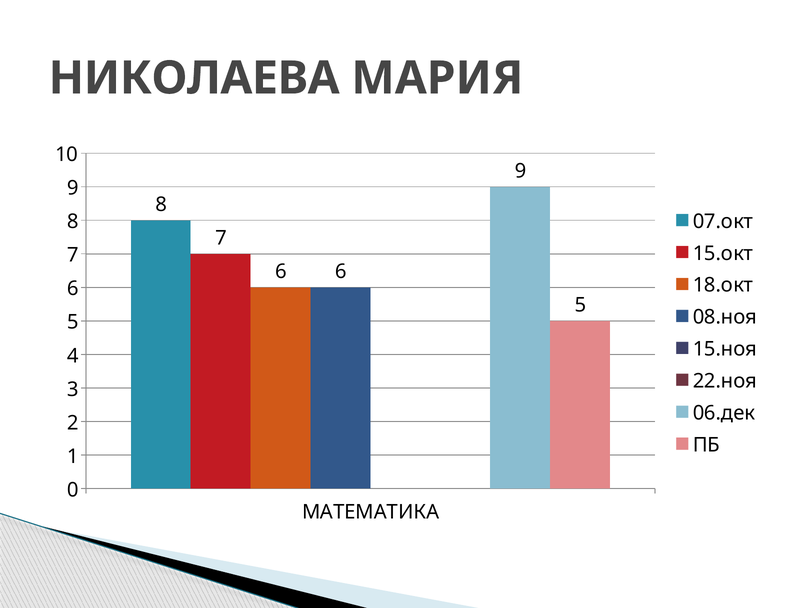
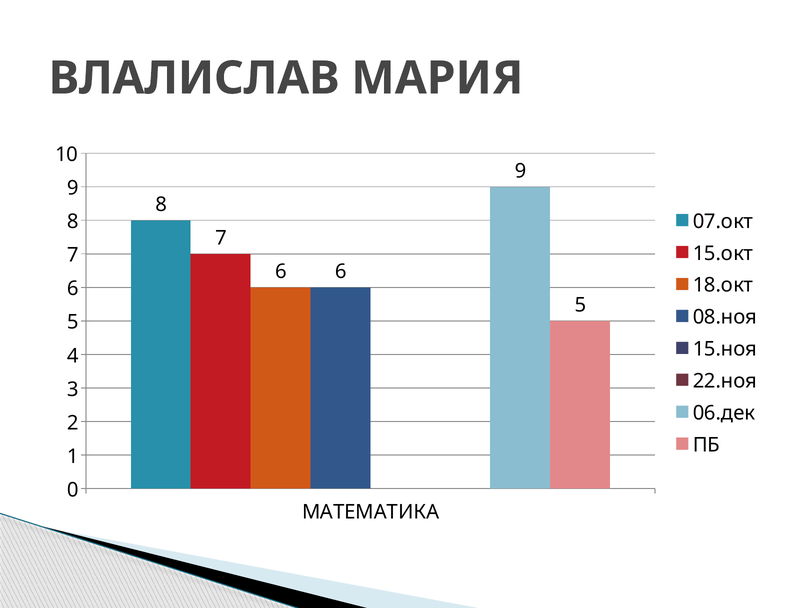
НИКОЛАЕВА: НИКОЛАЕВА -> ВЛАЛИСЛАВ
